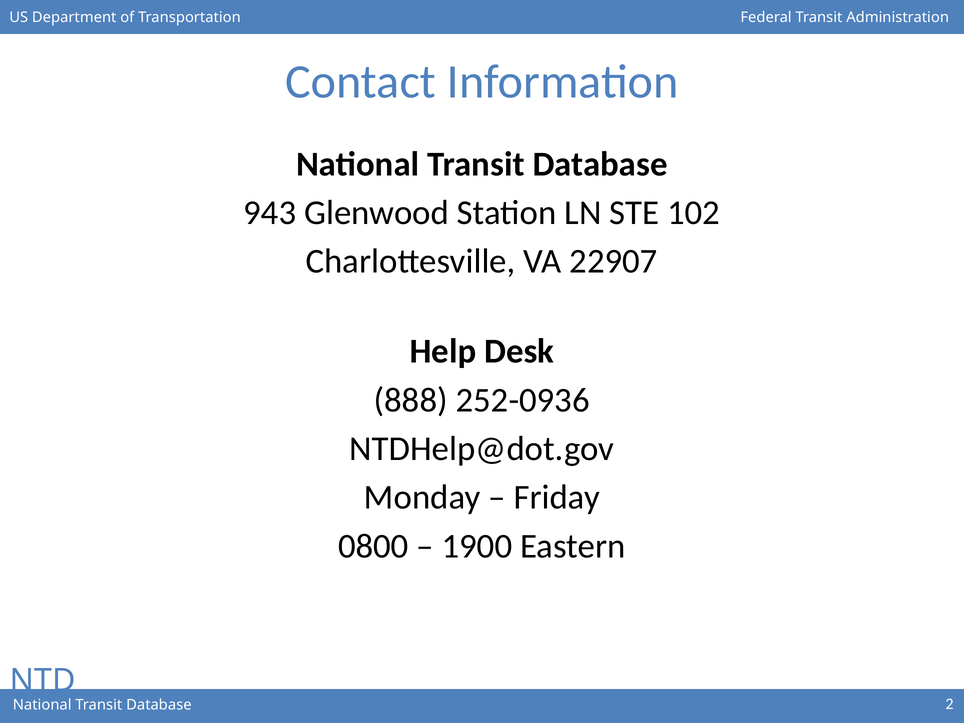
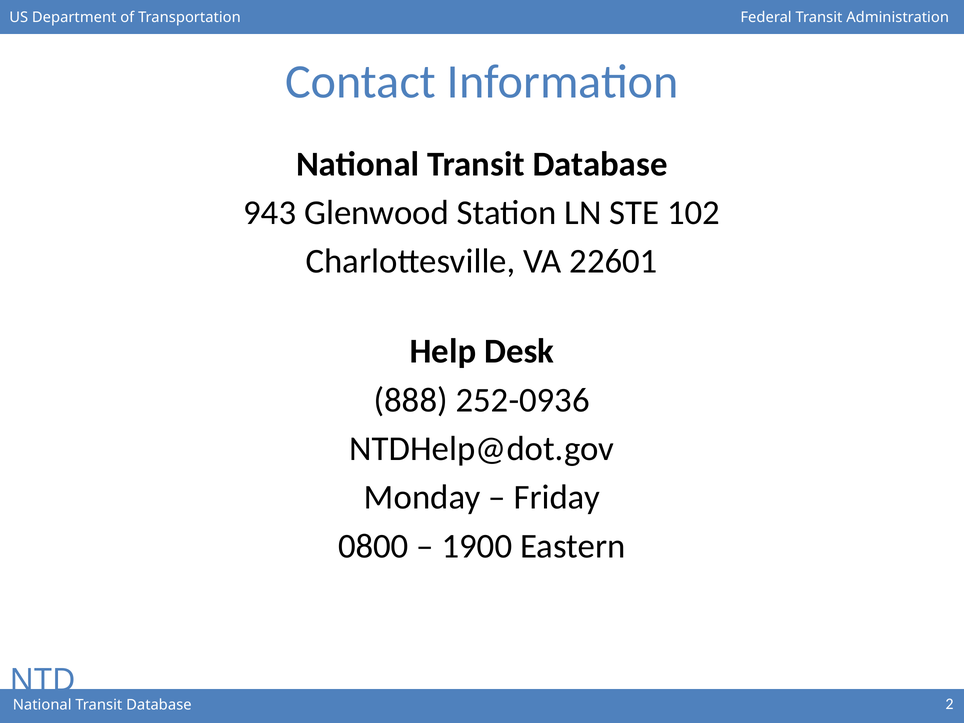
22907: 22907 -> 22601
